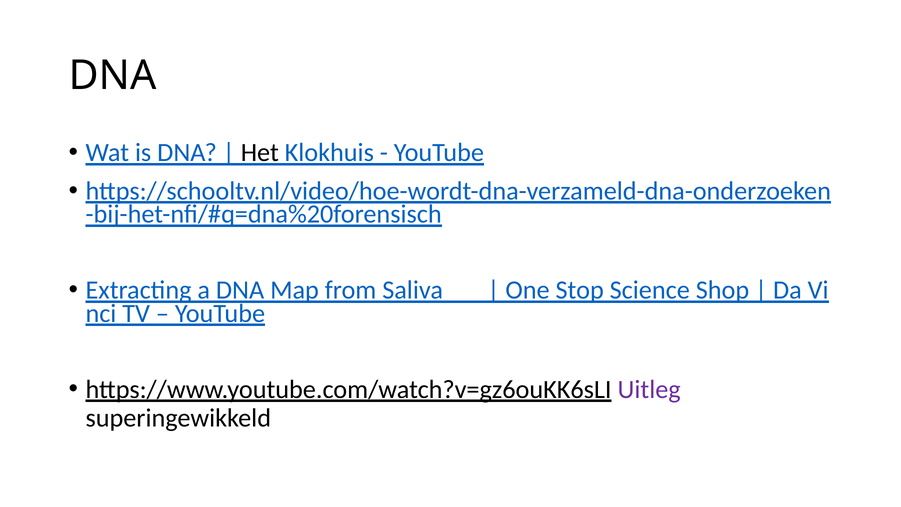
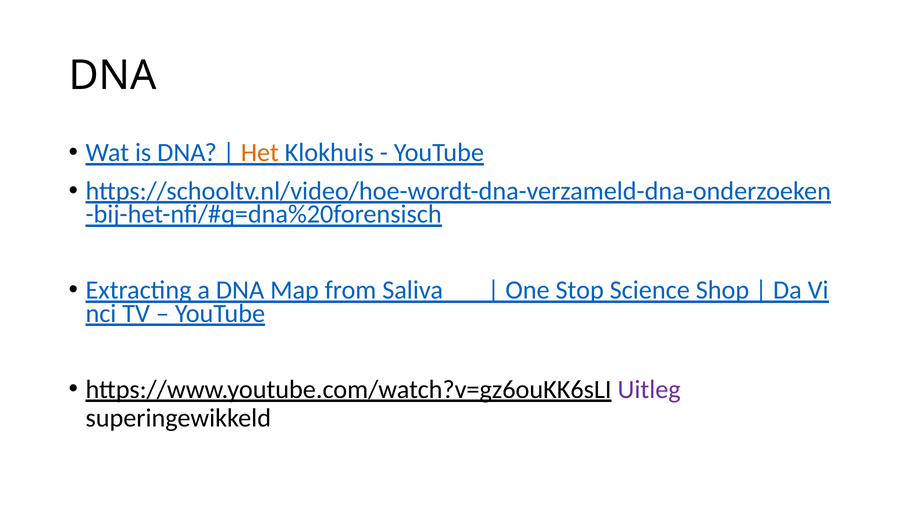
Het colour: black -> orange
